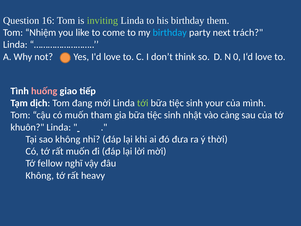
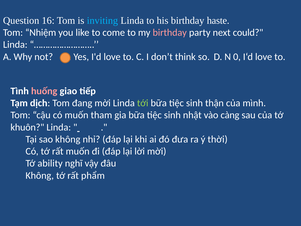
inviting colour: light green -> light blue
them: them -> haste
birthday at (170, 33) colour: light blue -> pink
trách: trách -> could
your: your -> thận
fellow: fellow -> ability
heavy: heavy -> phẩm
